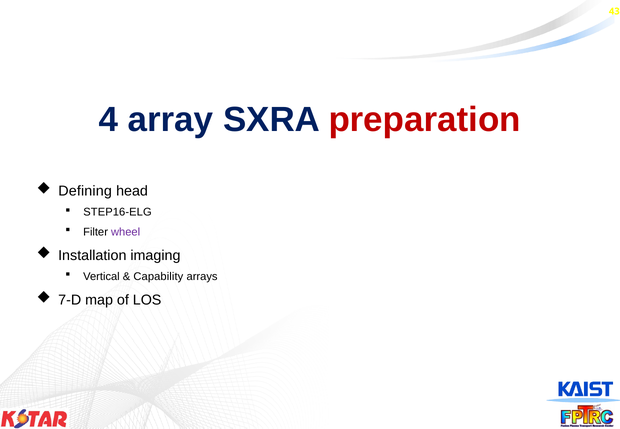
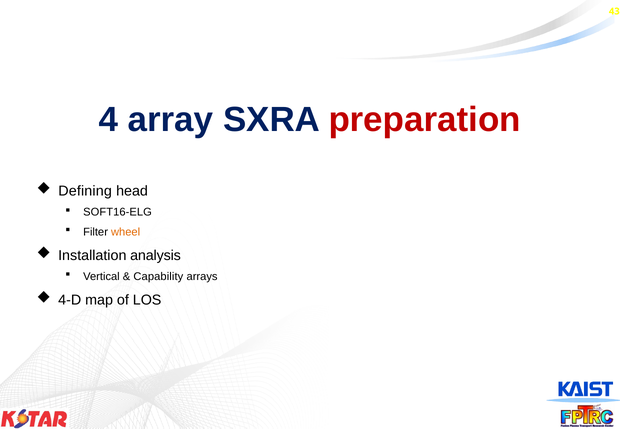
STEP16-ELG: STEP16-ELG -> SOFT16-ELG
wheel colour: purple -> orange
imaging: imaging -> analysis
7-D: 7-D -> 4-D
